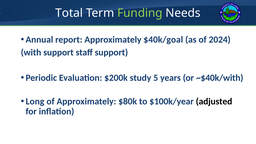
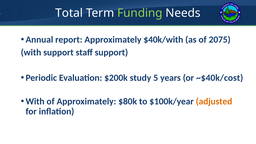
$40k/goal: $40k/goal -> $40k/with
2024: 2024 -> 2075
~$40k/with: ~$40k/with -> ~$40k/cost
Long at (35, 101): Long -> With
adjusted colour: black -> orange
